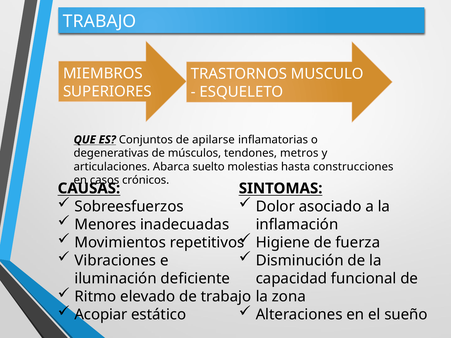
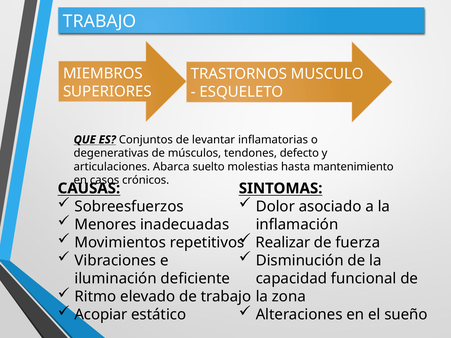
apilarse: apilarse -> levantar
metros: metros -> defecto
construcciones: construcciones -> mantenimiento
Higiene: Higiene -> Realizar
